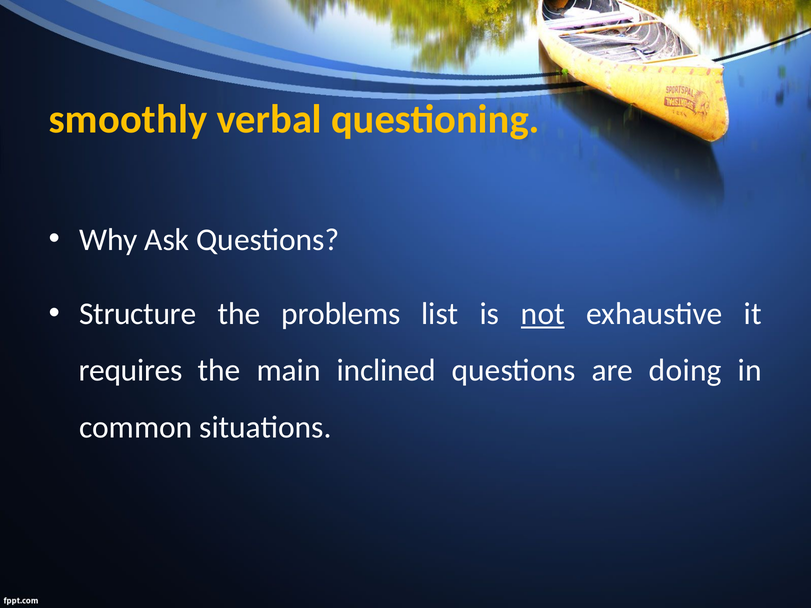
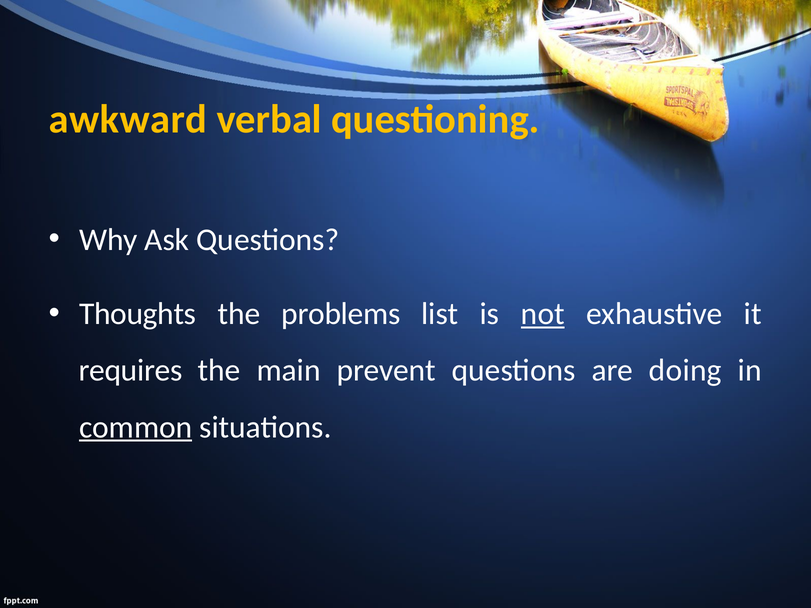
smoothly: smoothly -> awkward
Structure: Structure -> Thoughts
inclined: inclined -> prevent
common underline: none -> present
